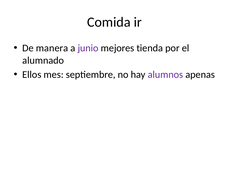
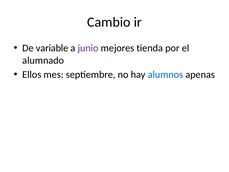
Comida: Comida -> Cambio
manera: manera -> variable
alumnos colour: purple -> blue
